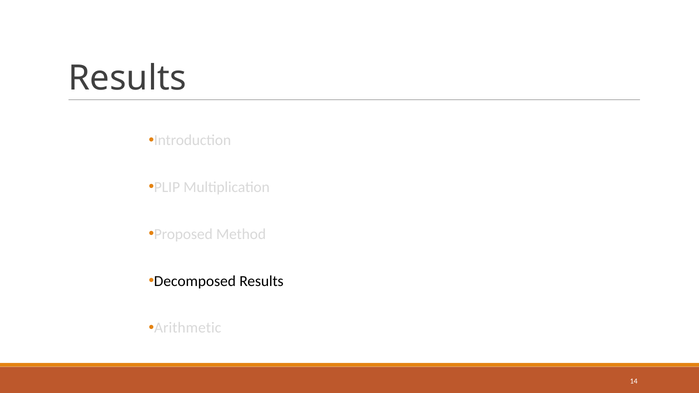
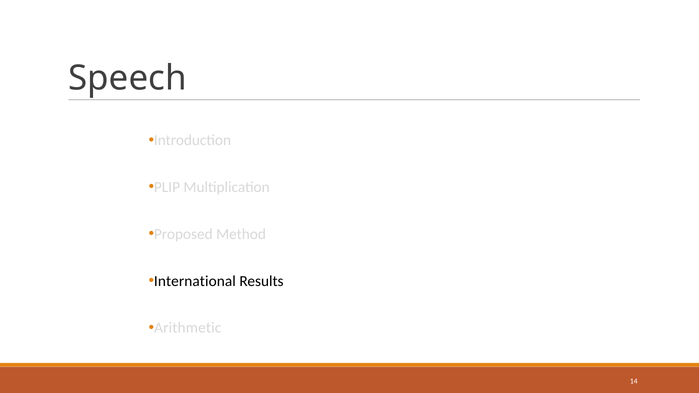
Results at (127, 78): Results -> Speech
Decomposed: Decomposed -> International
